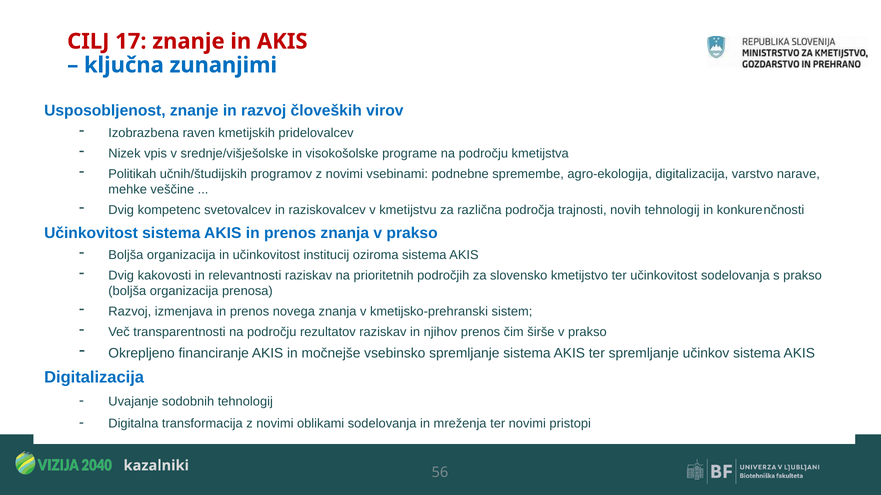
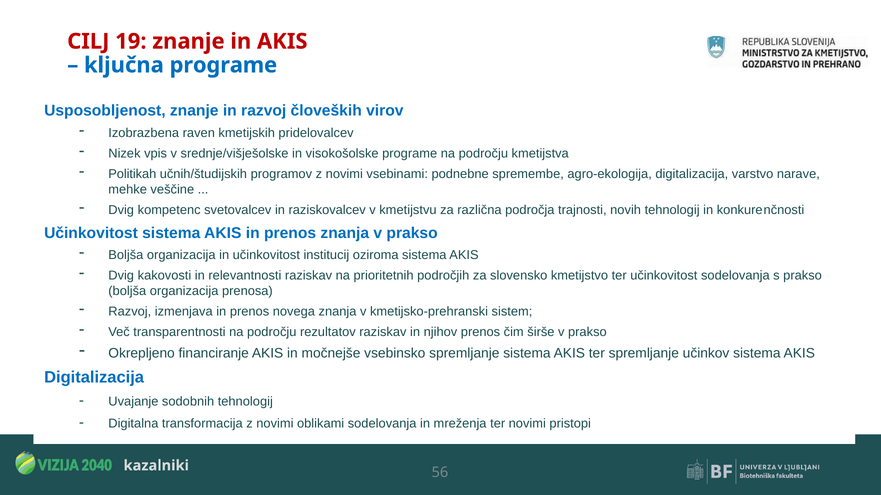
17: 17 -> 19
ključna zunanjimi: zunanjimi -> programe
